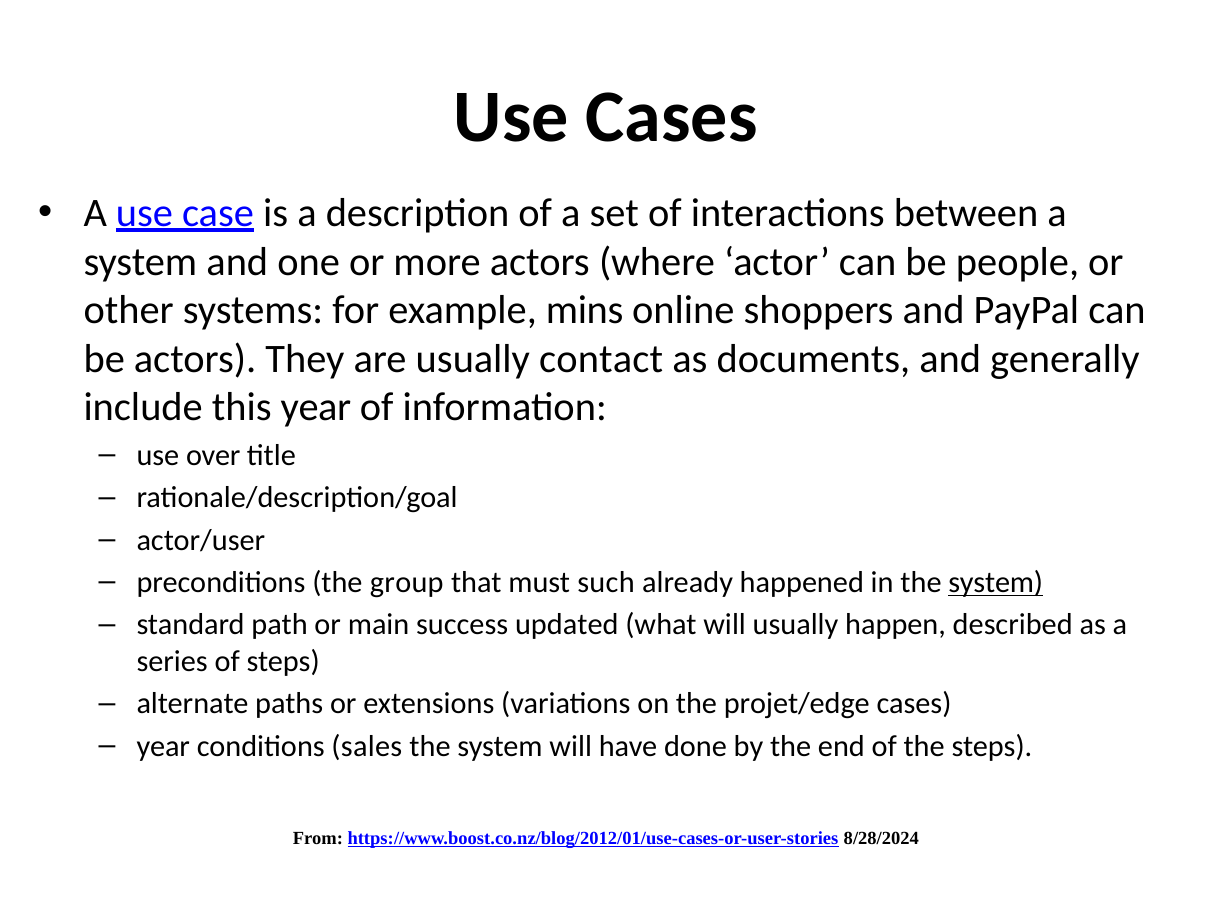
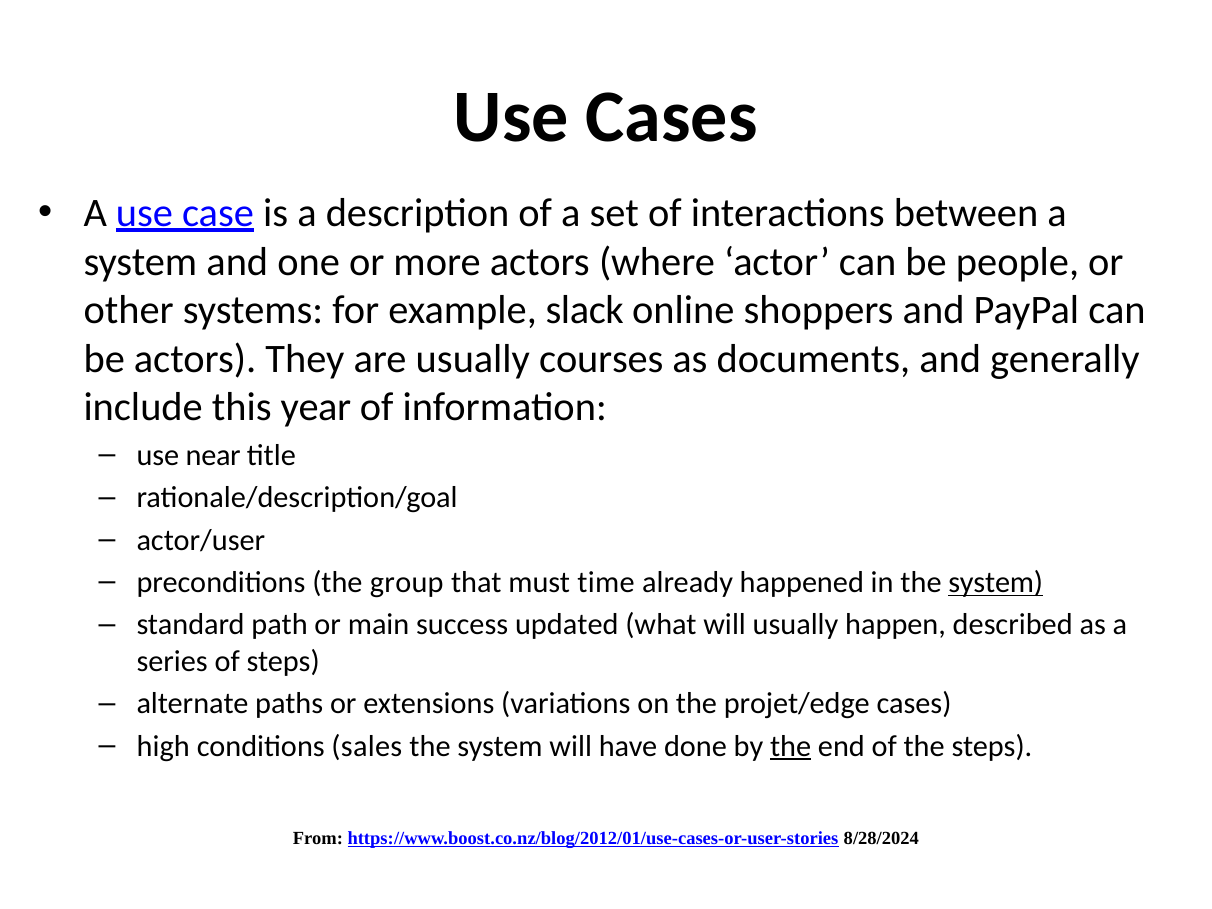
mins: mins -> slack
contact: contact -> courses
over: over -> near
such: such -> time
year at (163, 746): year -> high
the at (791, 746) underline: none -> present
